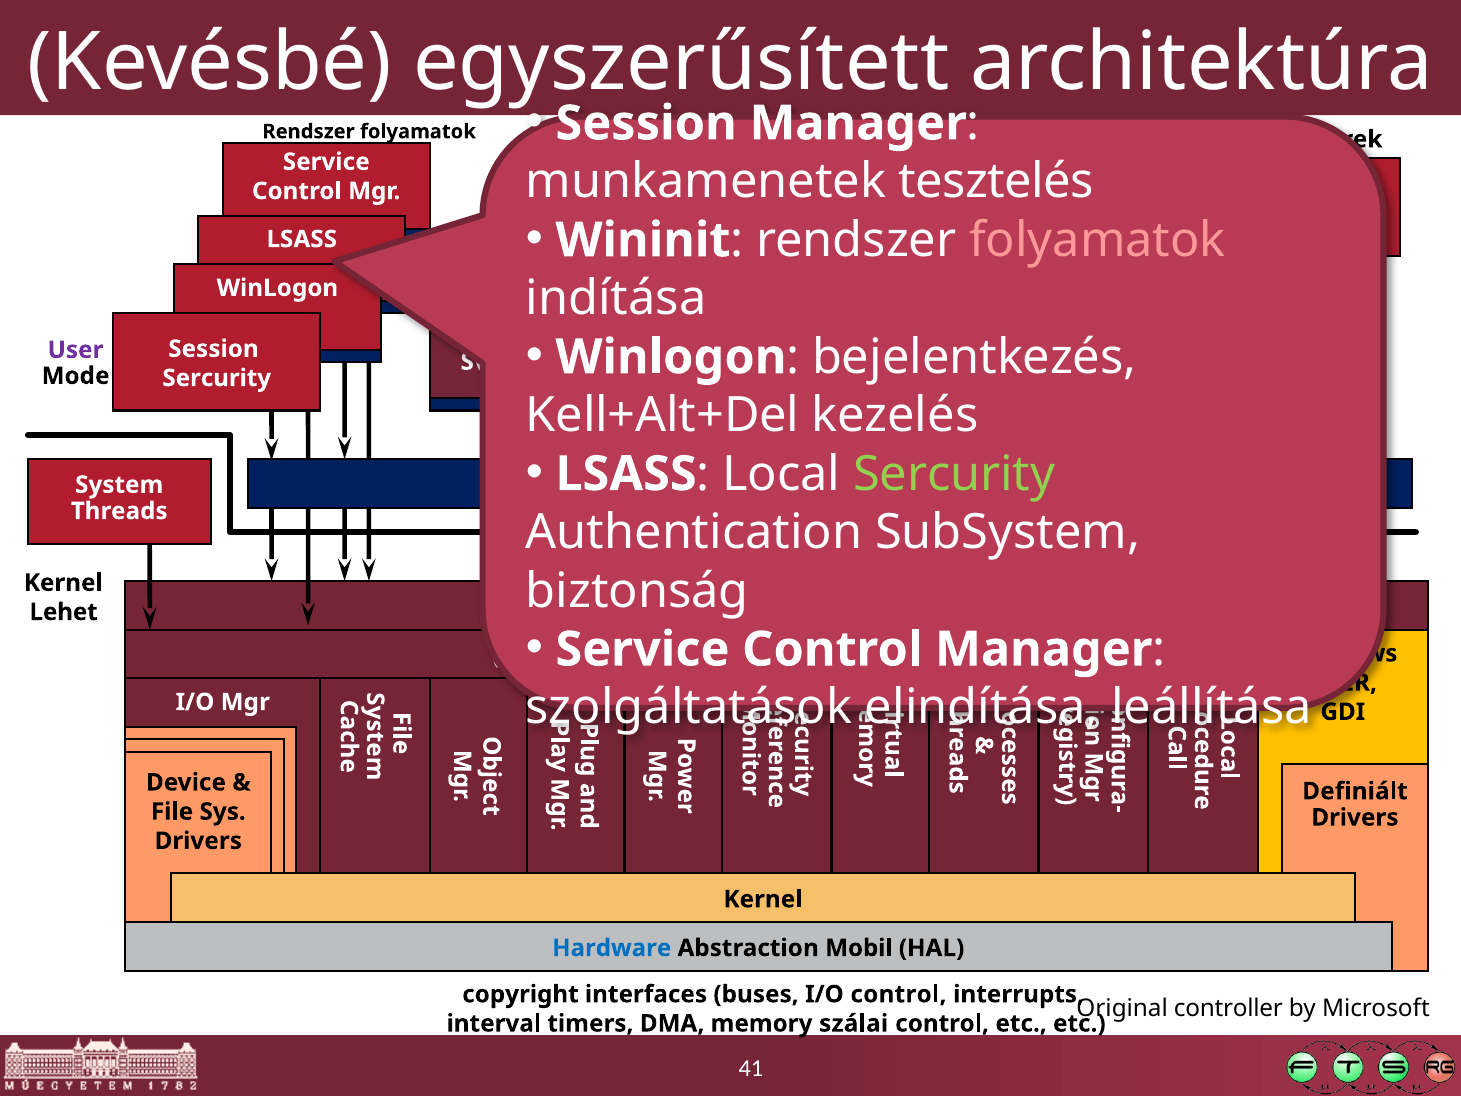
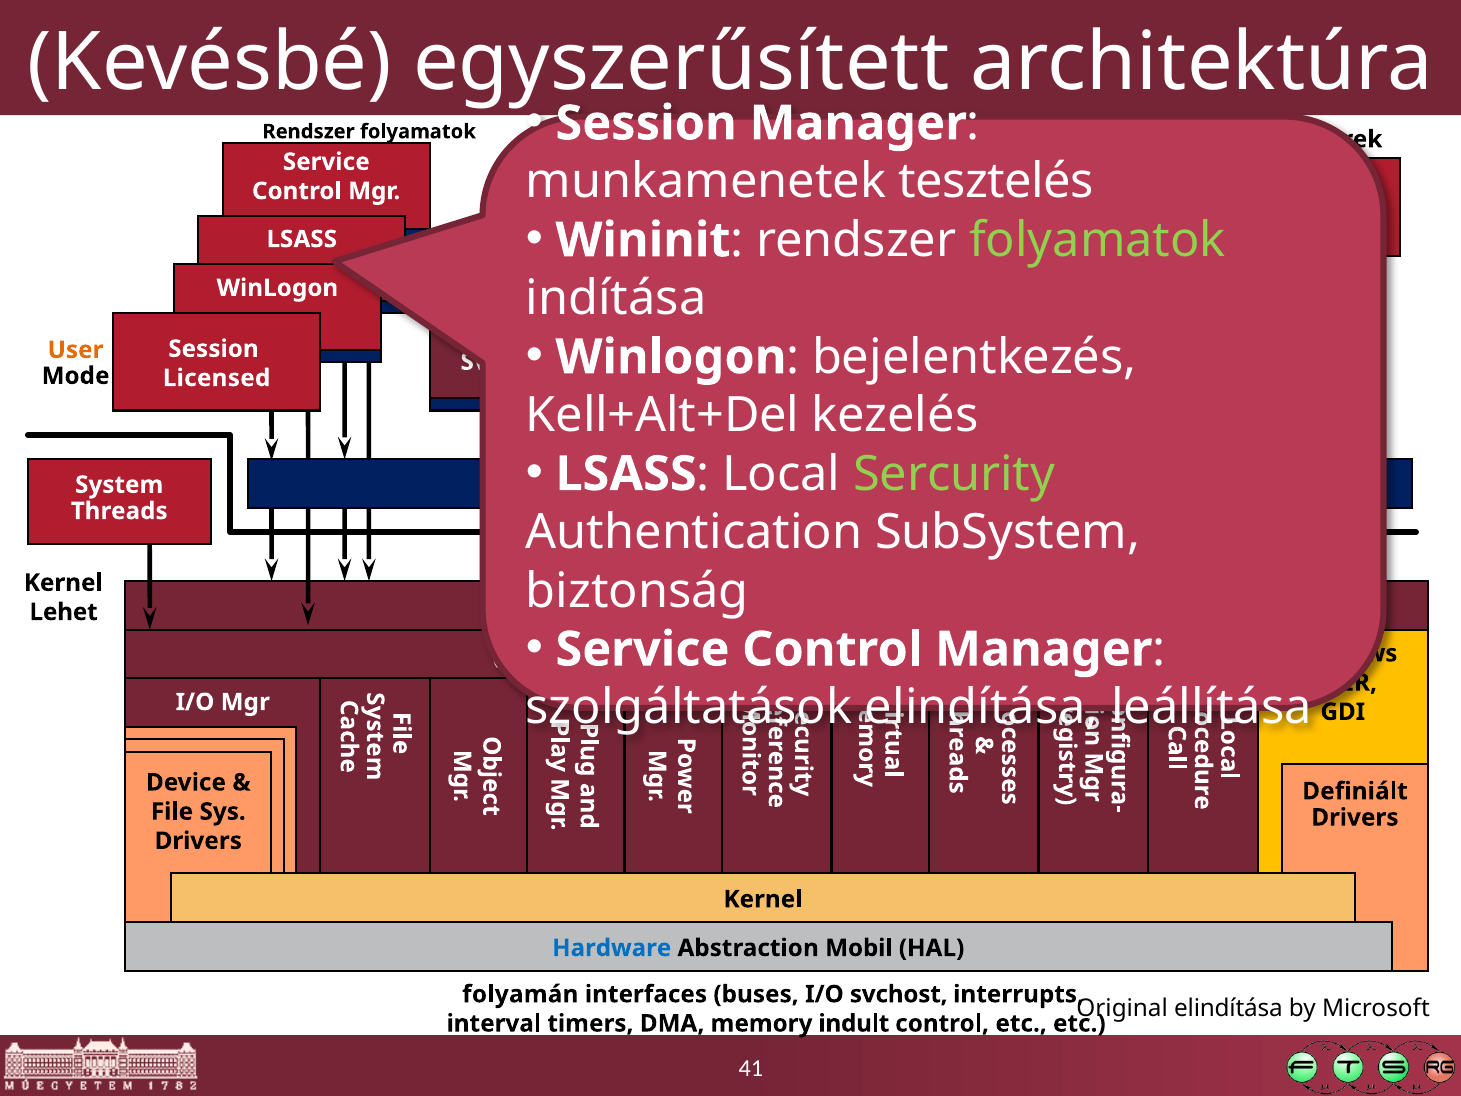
folyamatok at (1097, 240) colour: pink -> light green
User at (75, 350) colour: purple -> orange
Sercurity at (217, 378): Sercurity -> Licensed
copyright: copyright -> folyamán
I/O control: control -> svchost
Original controller: controller -> elindítása
szálai: szálai -> indult
